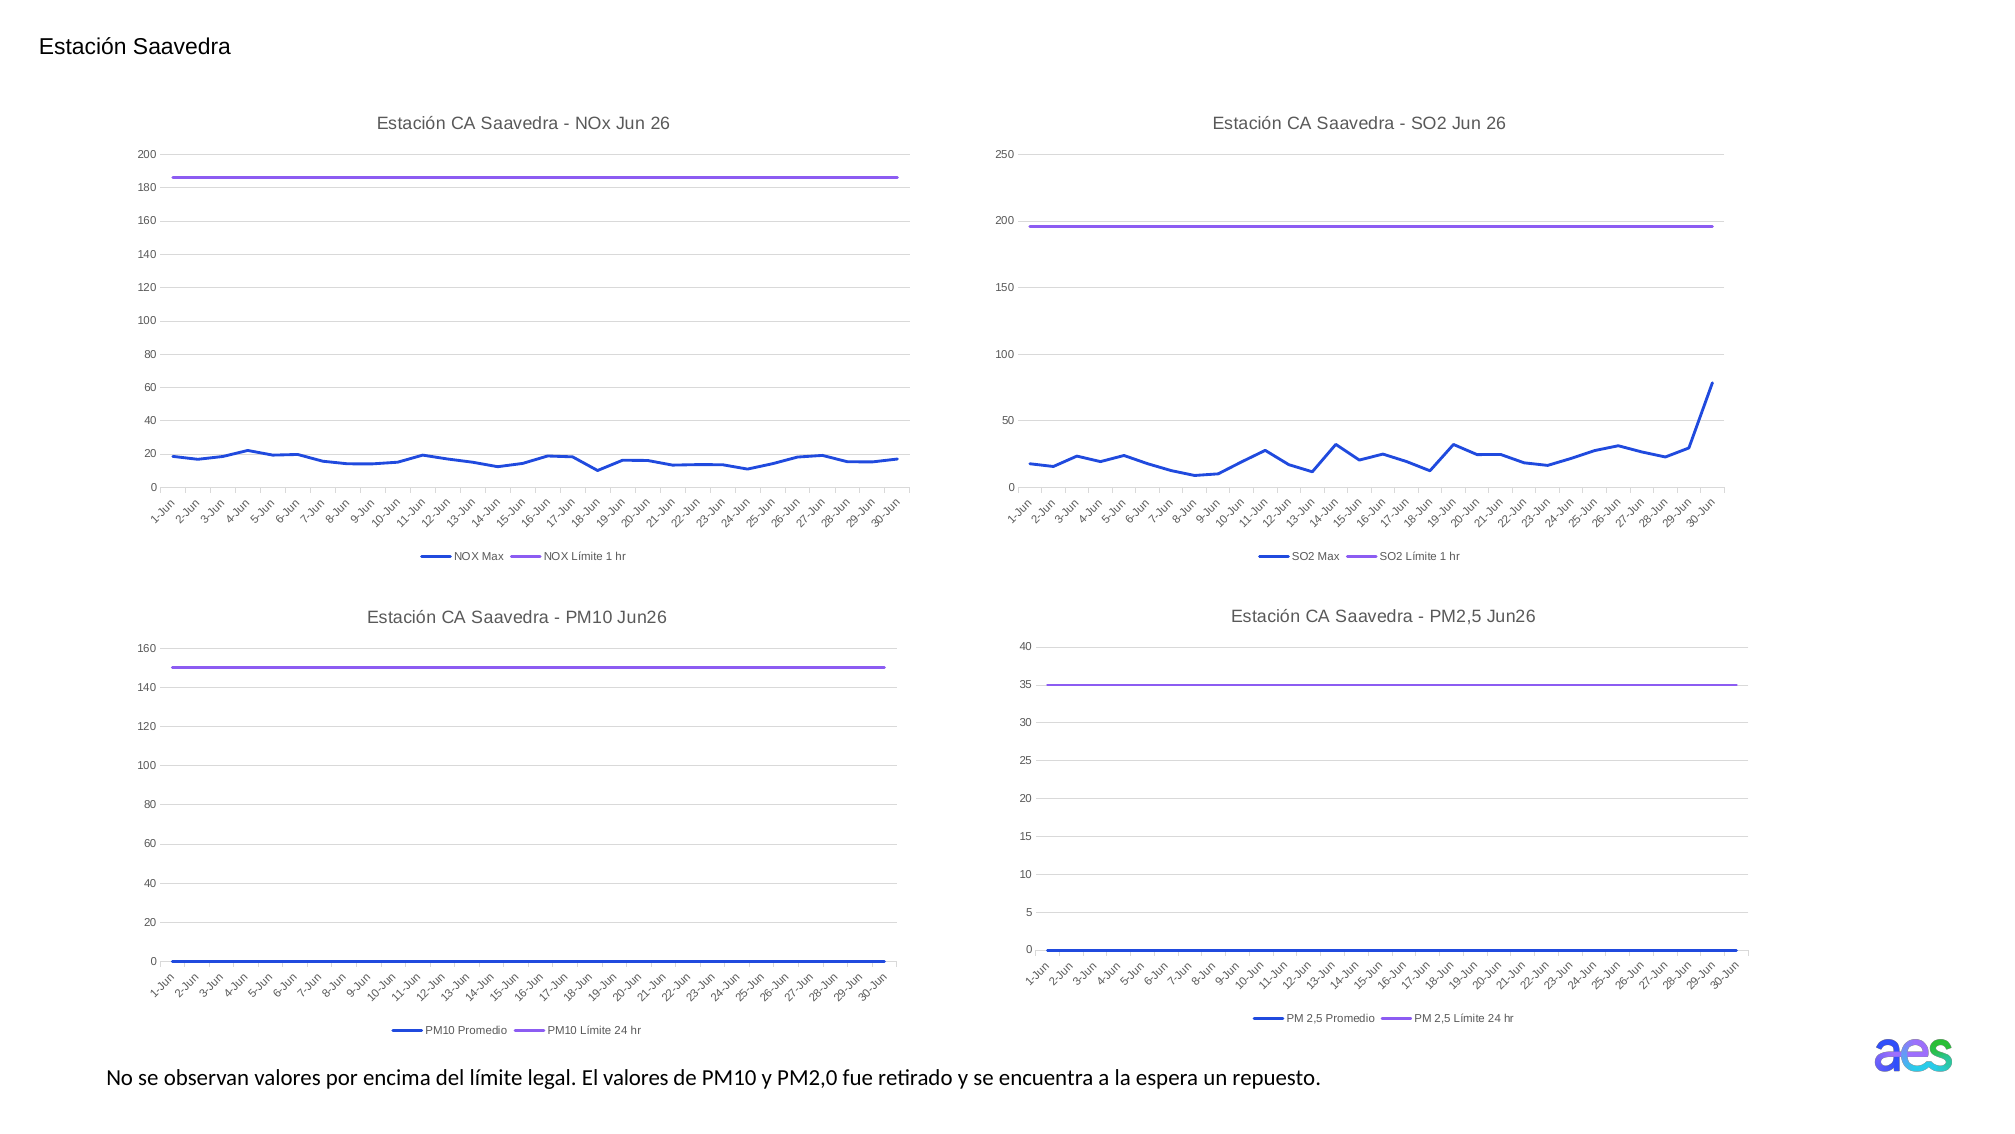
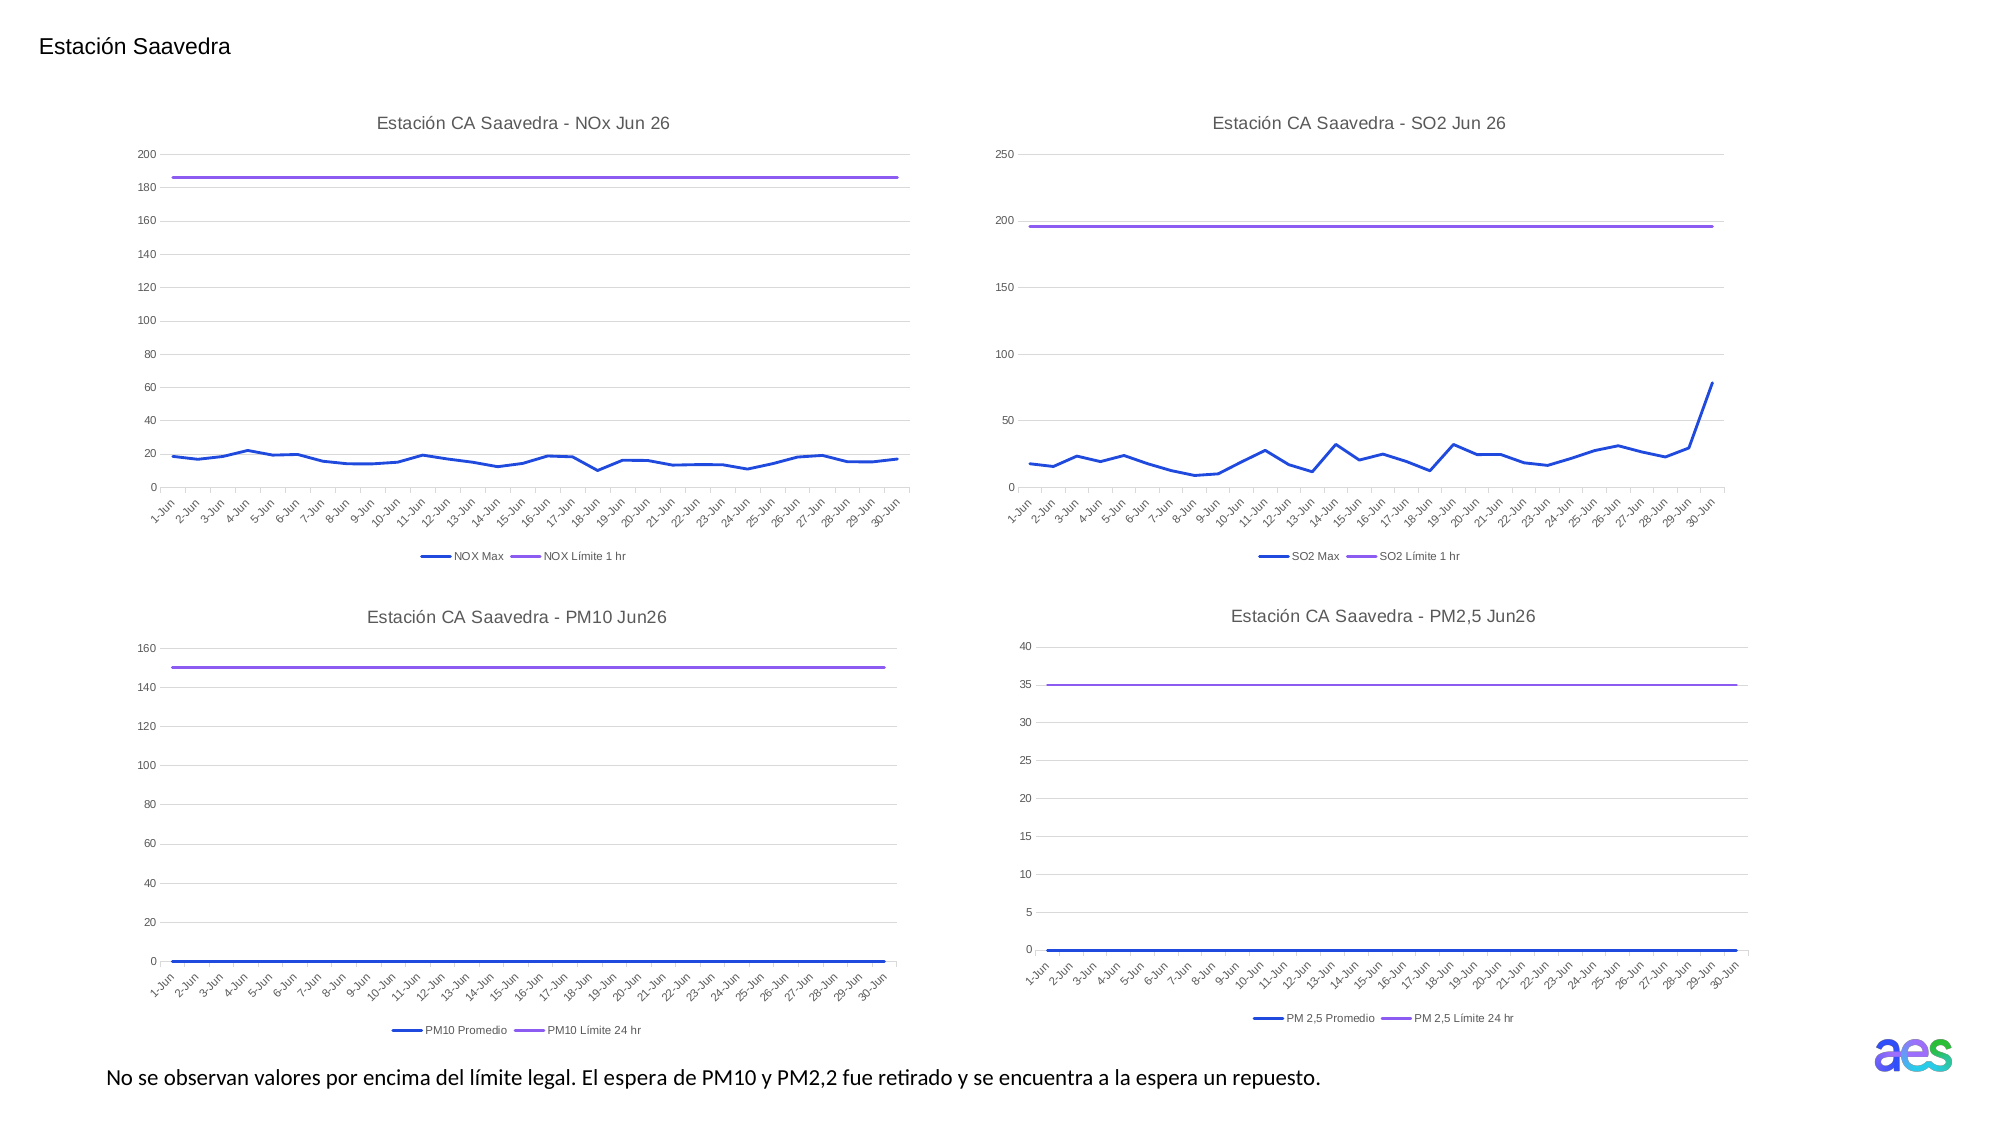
El valores: valores -> espera
PM2,0: PM2,0 -> PM2,2
